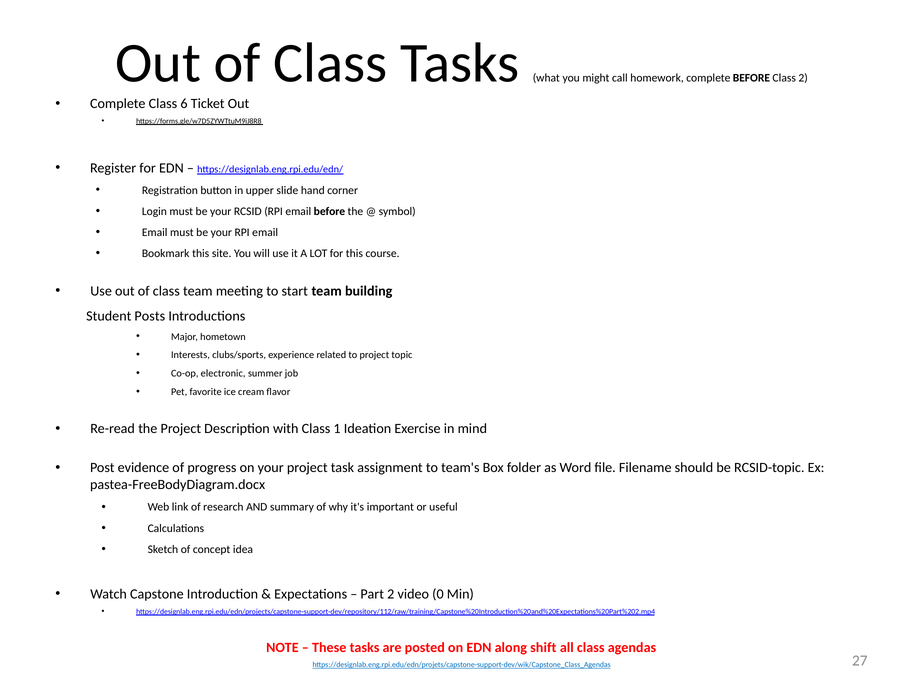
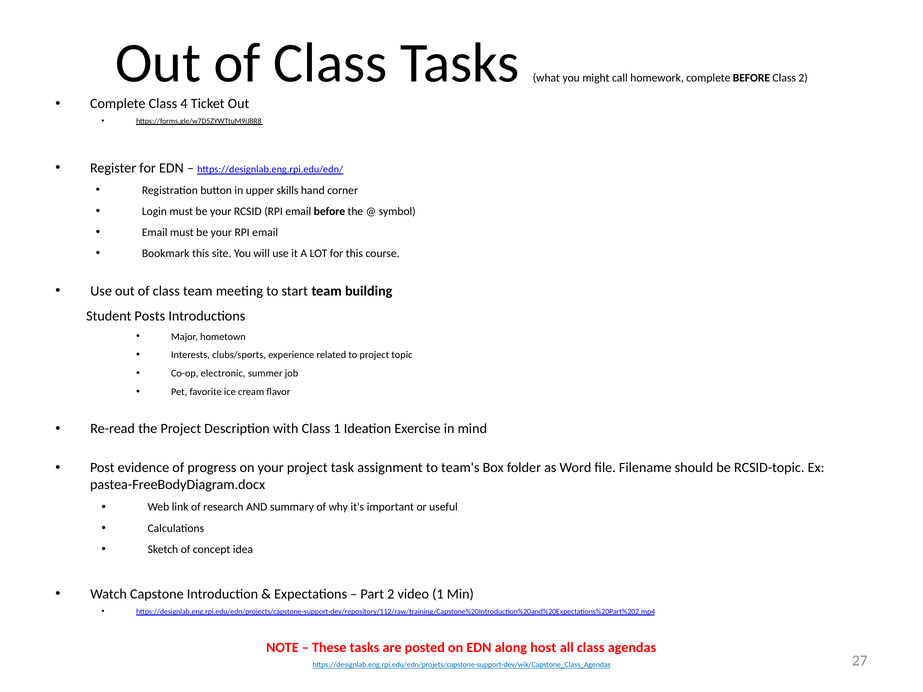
6: 6 -> 4
slide: slide -> skills
video 0: 0 -> 1
shift: shift -> host
